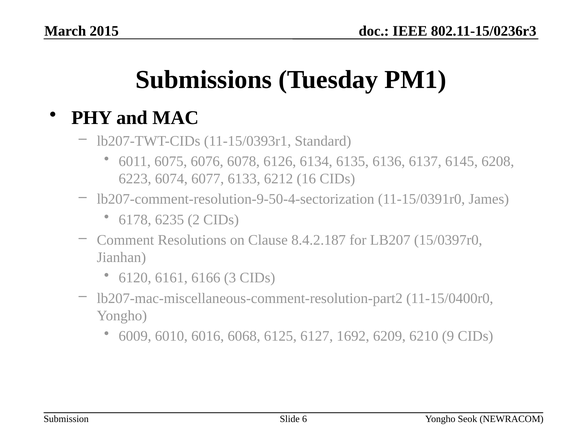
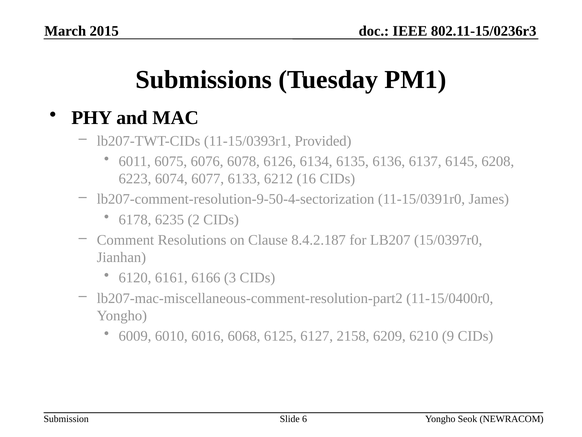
Standard: Standard -> Provided
1692: 1692 -> 2158
